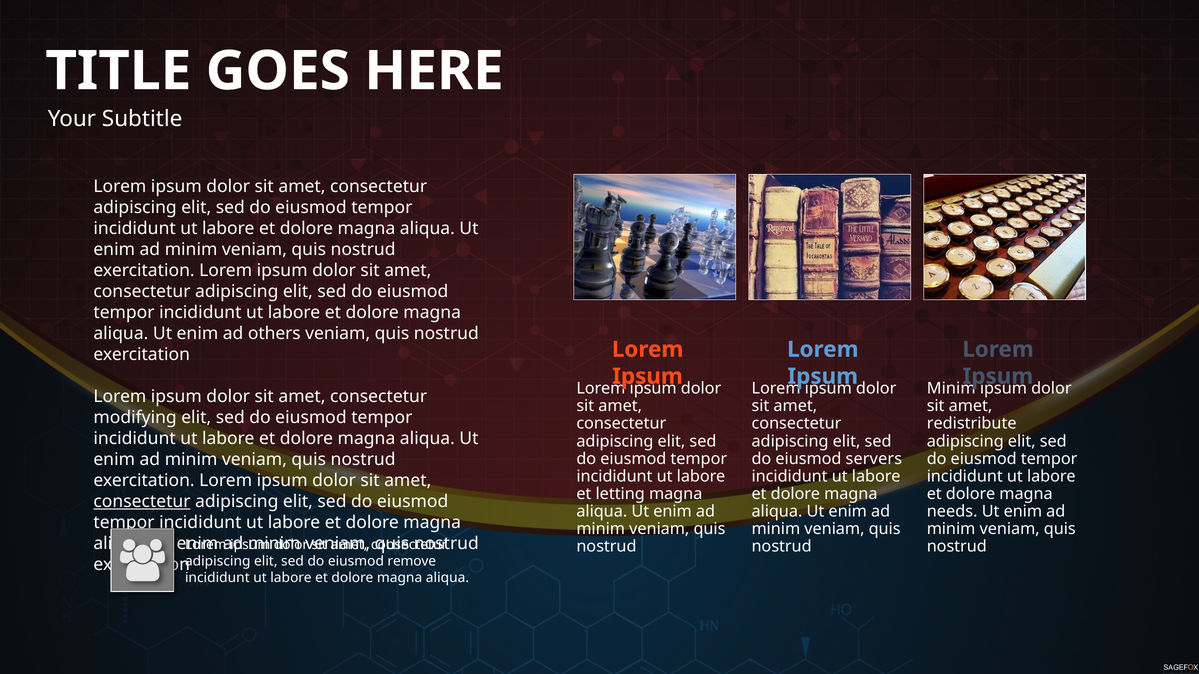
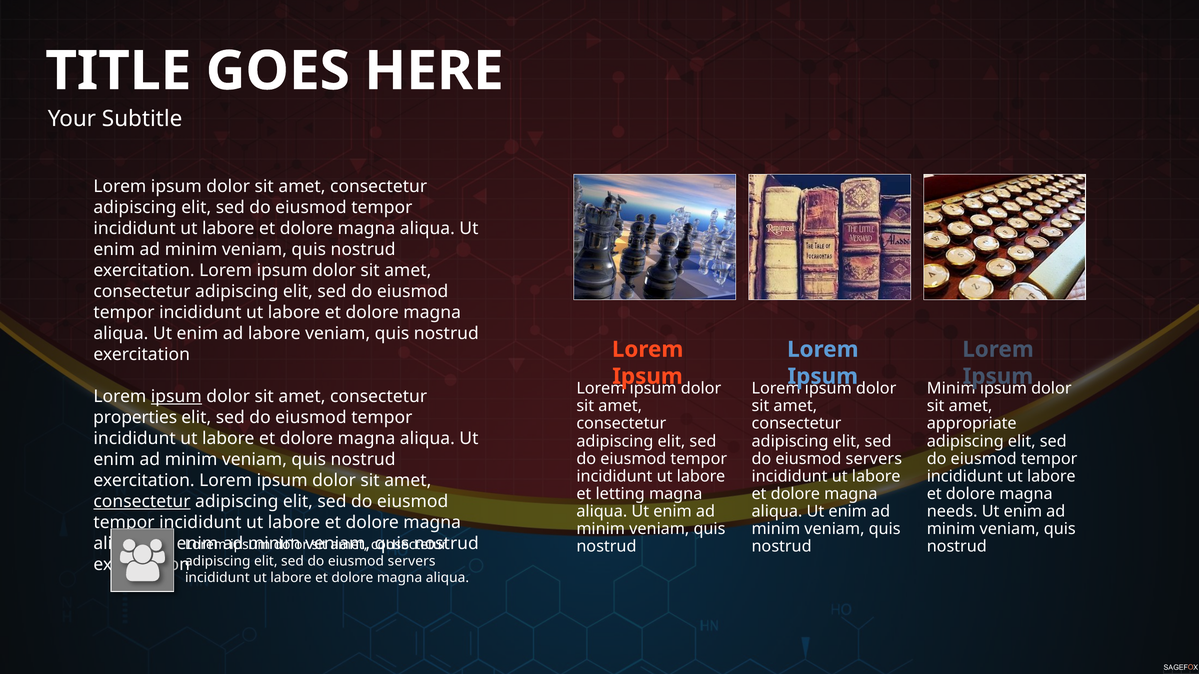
ad others: others -> labore
ipsum at (176, 397) underline: none -> present
modifying: modifying -> properties
redistribute: redistribute -> appropriate
remove at (412, 561): remove -> servers
